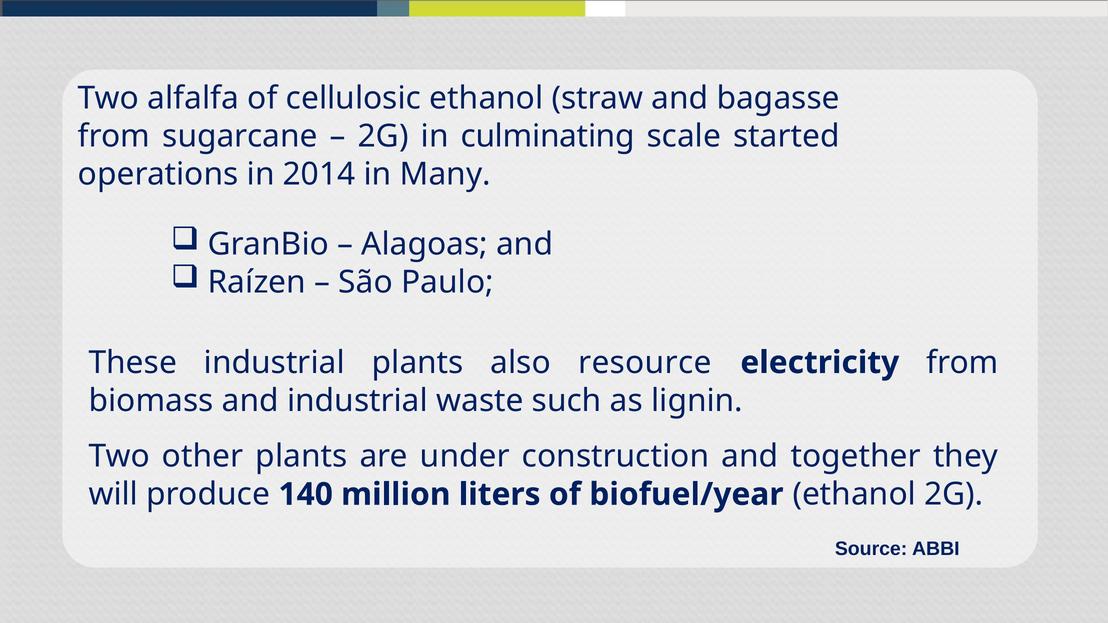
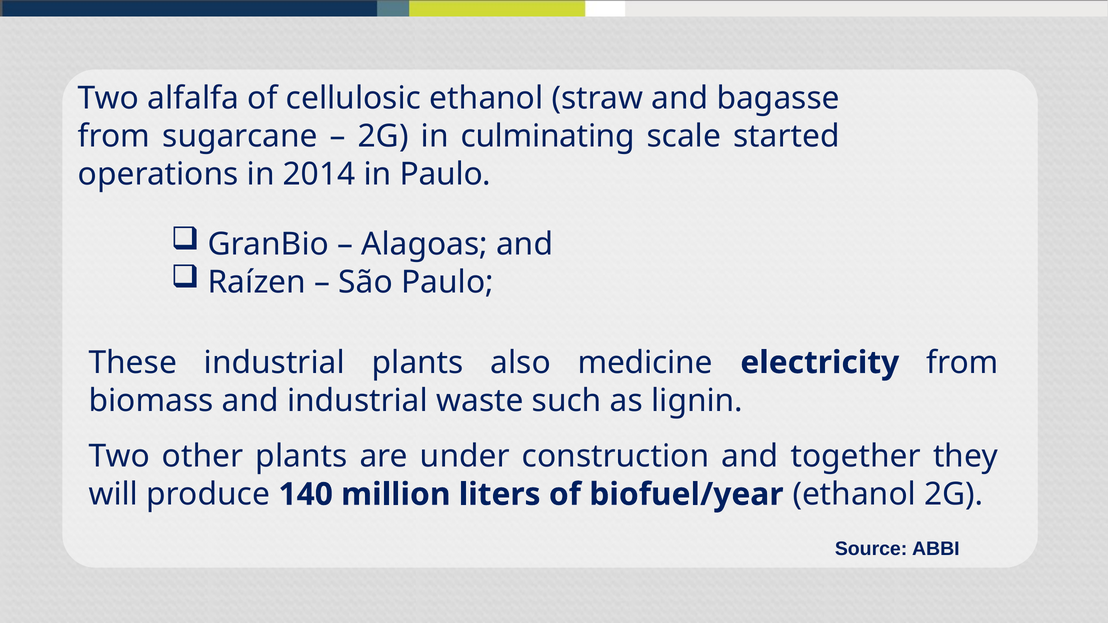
in Many: Many -> Paulo
resource: resource -> medicine
